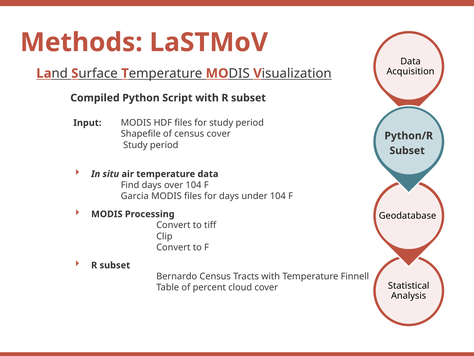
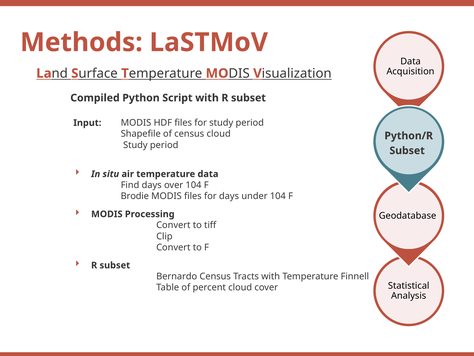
census cover: cover -> cloud
Garcia: Garcia -> Brodie
